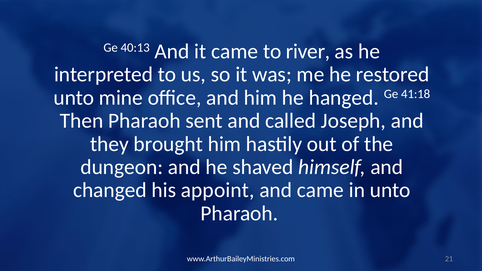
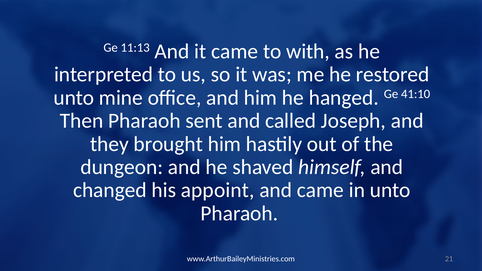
40:13: 40:13 -> 11:13
river: river -> with
41:18: 41:18 -> 41:10
